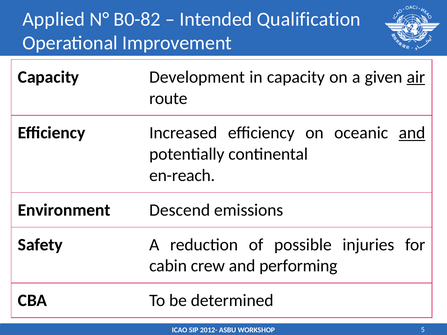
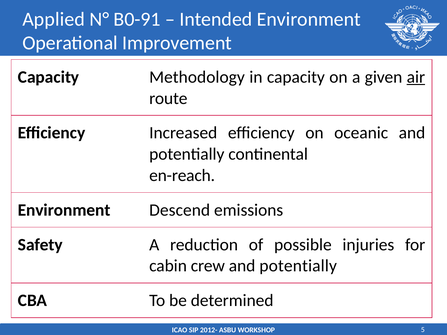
B0-82: B0-82 -> B0-91
Intended Qualification: Qualification -> Environment
Development: Development -> Methodology
and at (412, 133) underline: present -> none
crew and performing: performing -> potentially
